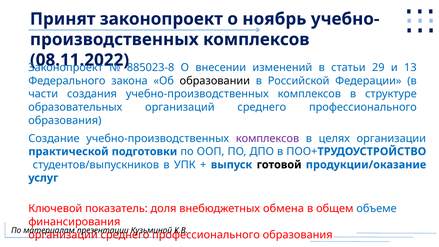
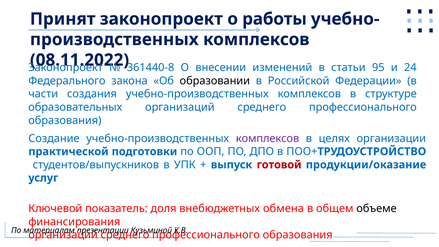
ноябрь: ноябрь -> работы
885023-8: 885023-8 -> 361440-8
29: 29 -> 95
13: 13 -> 24
готовой colour: black -> red
объеме colour: blue -> black
